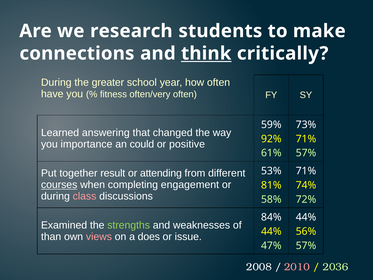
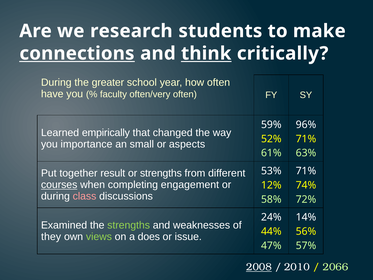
connections underline: none -> present
fitness: fitness -> faculty
73%: 73% -> 96%
answering: answering -> empirically
92%: 92% -> 52%
could: could -> small
positive: positive -> aspects
57% at (306, 153): 57% -> 63%
or attending: attending -> strengths
81%: 81% -> 12%
84%: 84% -> 24%
44% at (306, 217): 44% -> 14%
than: than -> they
views colour: pink -> light green
2008 underline: none -> present
2010 colour: pink -> white
2036: 2036 -> 2066
